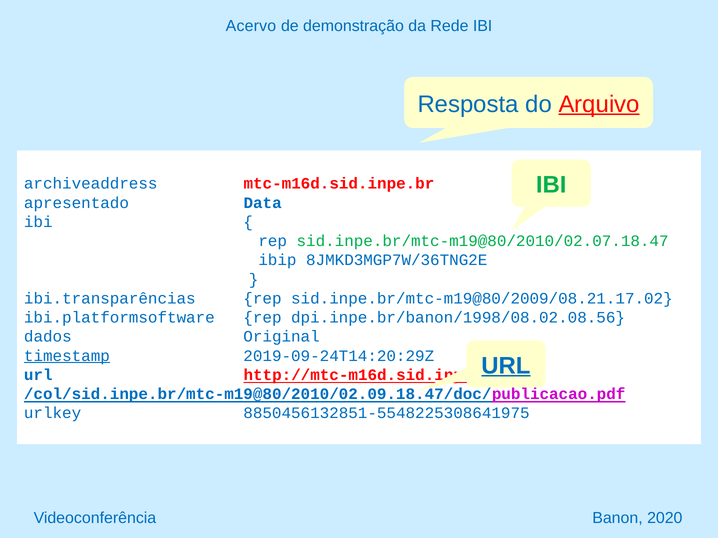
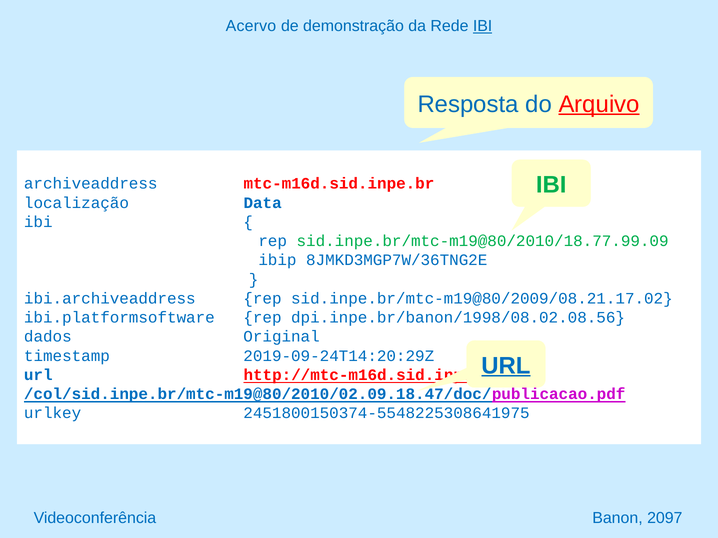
IBI at (483, 26) underline: none -> present
apresentado: apresentado -> localização
sid.inpe.br/mtc-m19@80/2010/02.07.18.47: sid.inpe.br/mtc-m19@80/2010/02.07.18.47 -> sid.inpe.br/mtc-m19@80/2010/18.77.99.09
ibi.transparências: ibi.transparências -> ibi.archiveaddress
timestamp underline: present -> none
8850456132851-5548225308641975: 8850456132851-5548225308641975 -> 2451800150374-5548225308641975
2020: 2020 -> 2097
